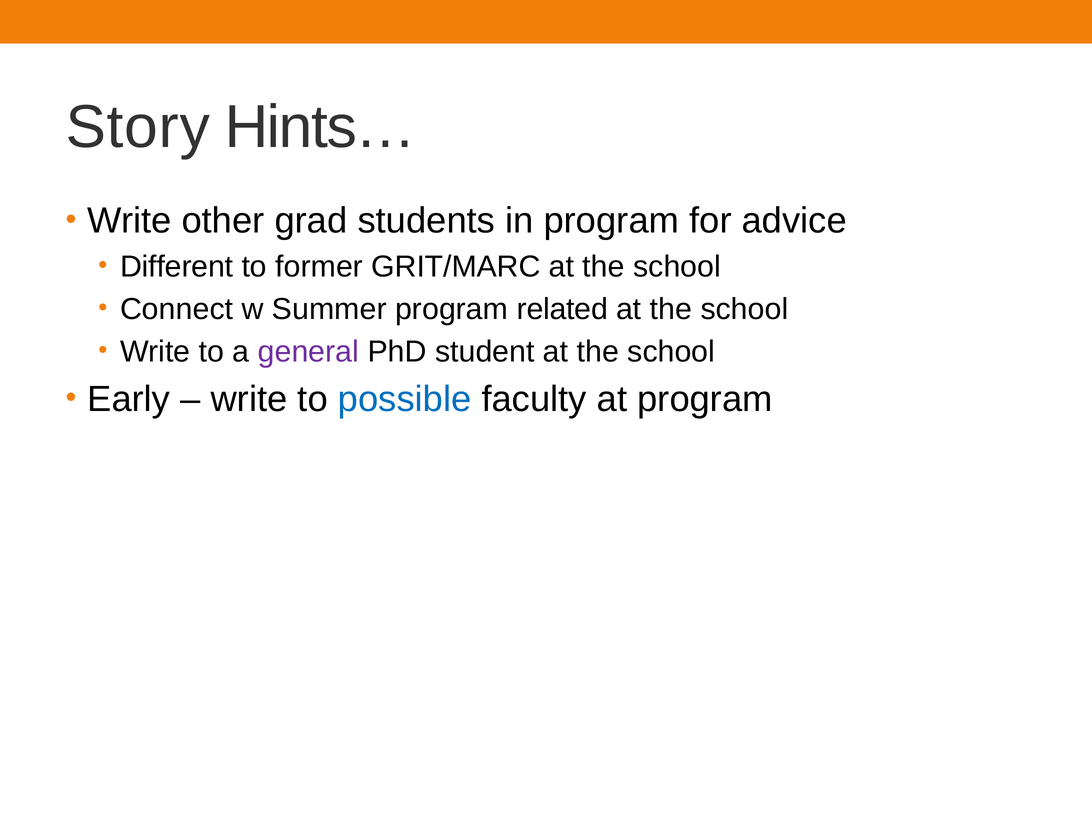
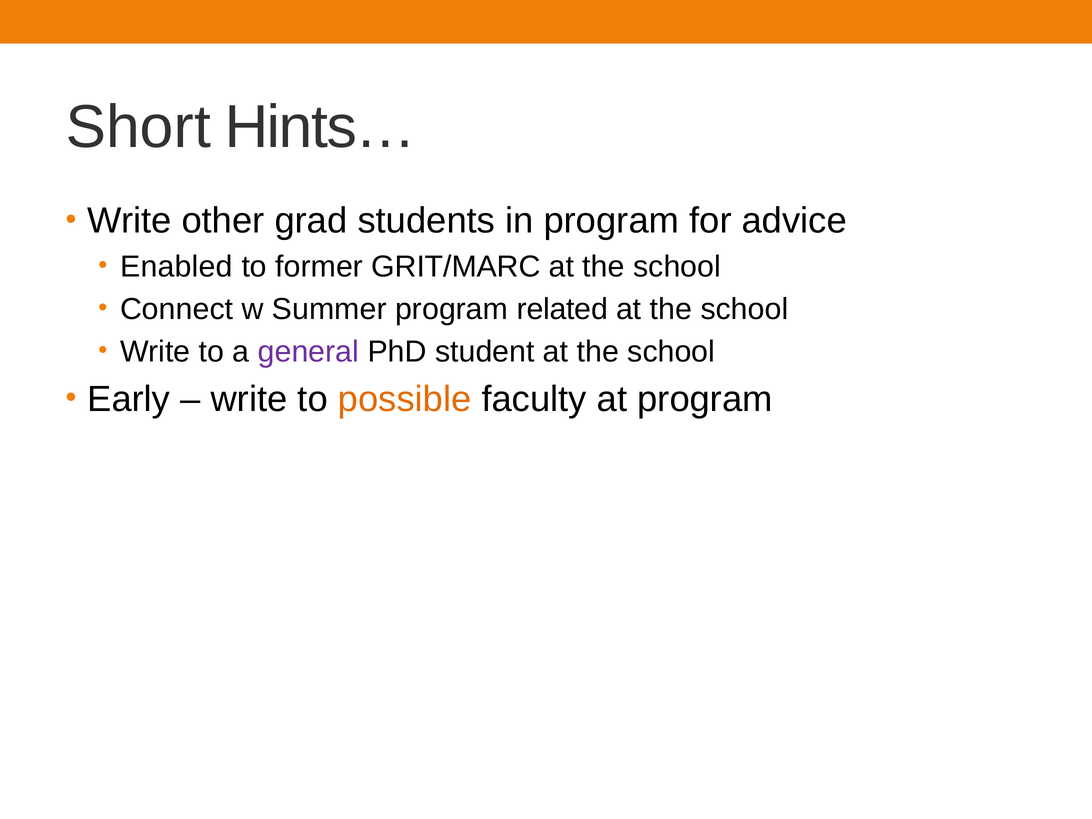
Story: Story -> Short
Different: Different -> Enabled
possible colour: blue -> orange
